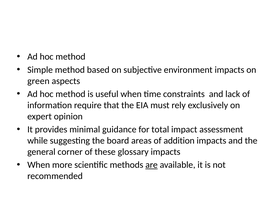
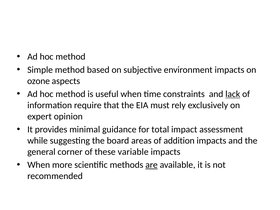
green: green -> ozone
lack underline: none -> present
glossary: glossary -> variable
